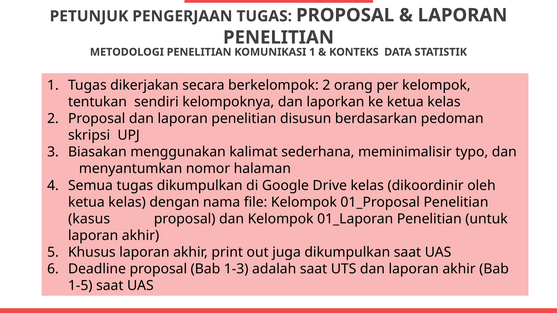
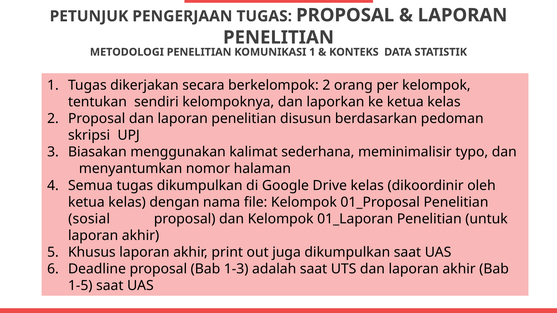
kasus: kasus -> sosial
